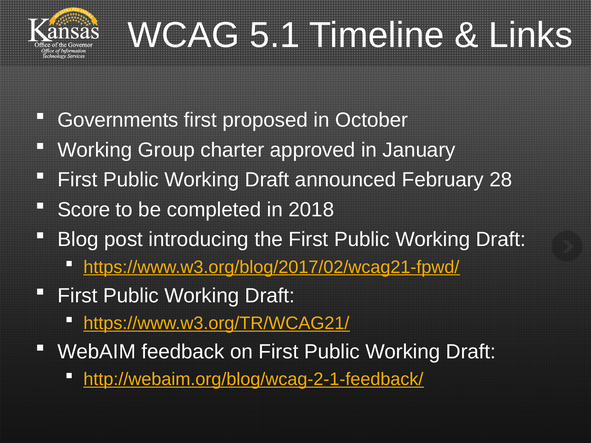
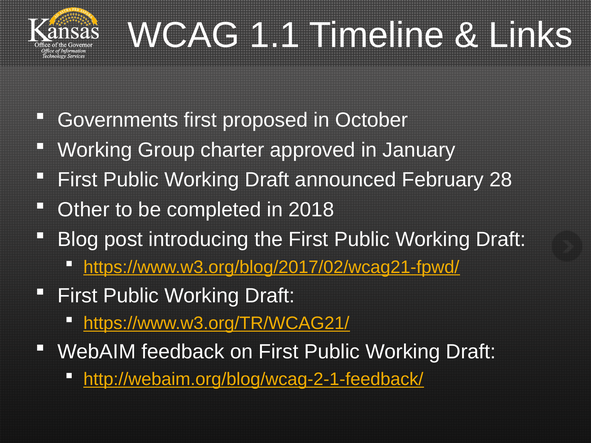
5.1: 5.1 -> 1.1
Score: Score -> Other
